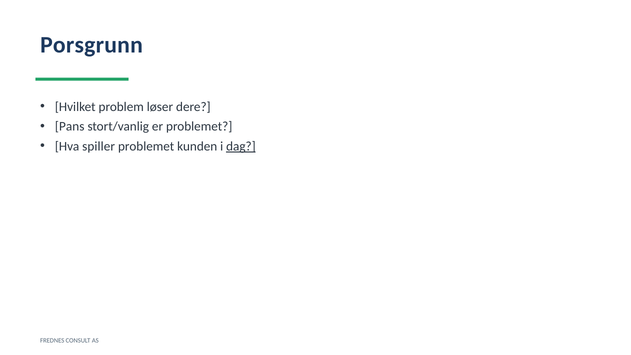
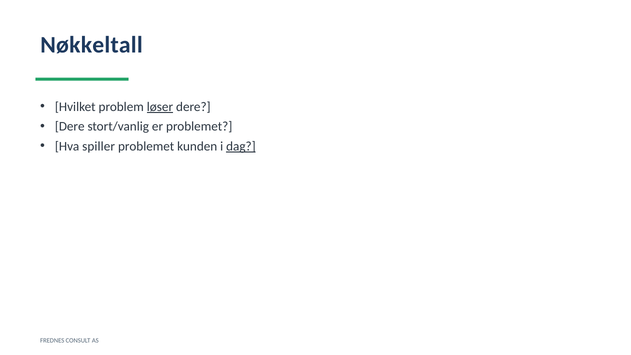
Porsgrunn: Porsgrunn -> Nøkkeltall
løser underline: none -> present
Pans at (70, 127): Pans -> Dere
